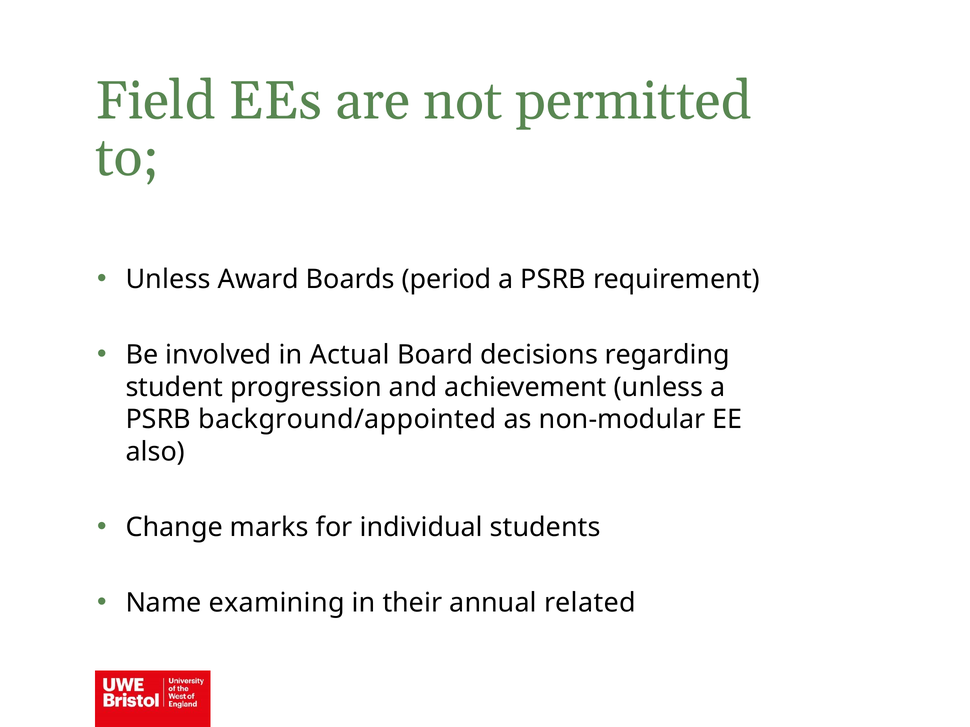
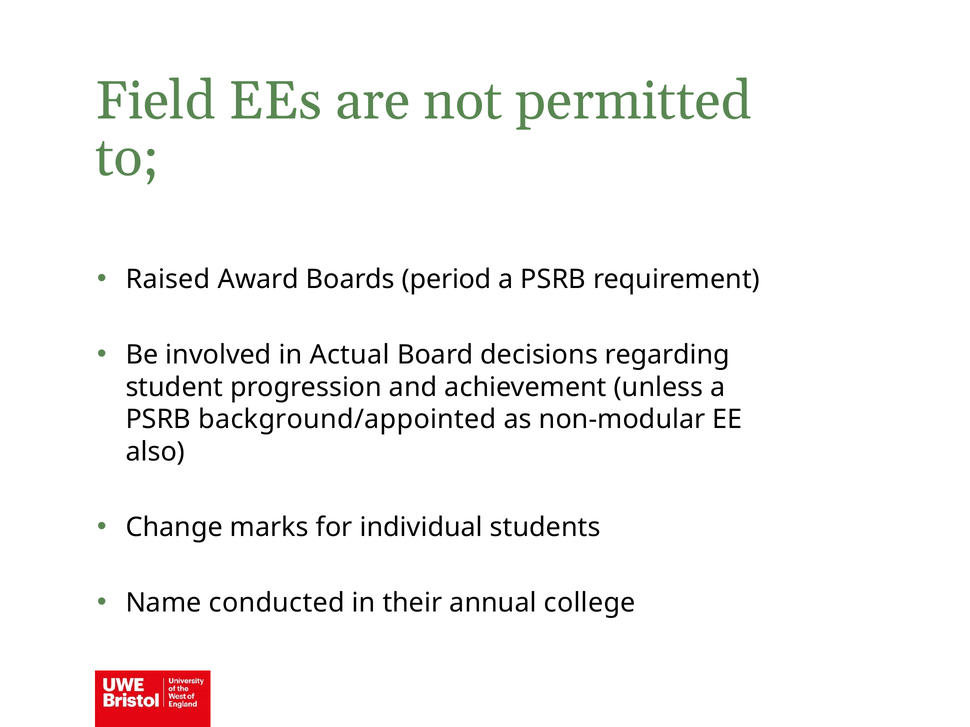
Unless at (168, 280): Unless -> Raised
examining: examining -> conducted
related: related -> college
